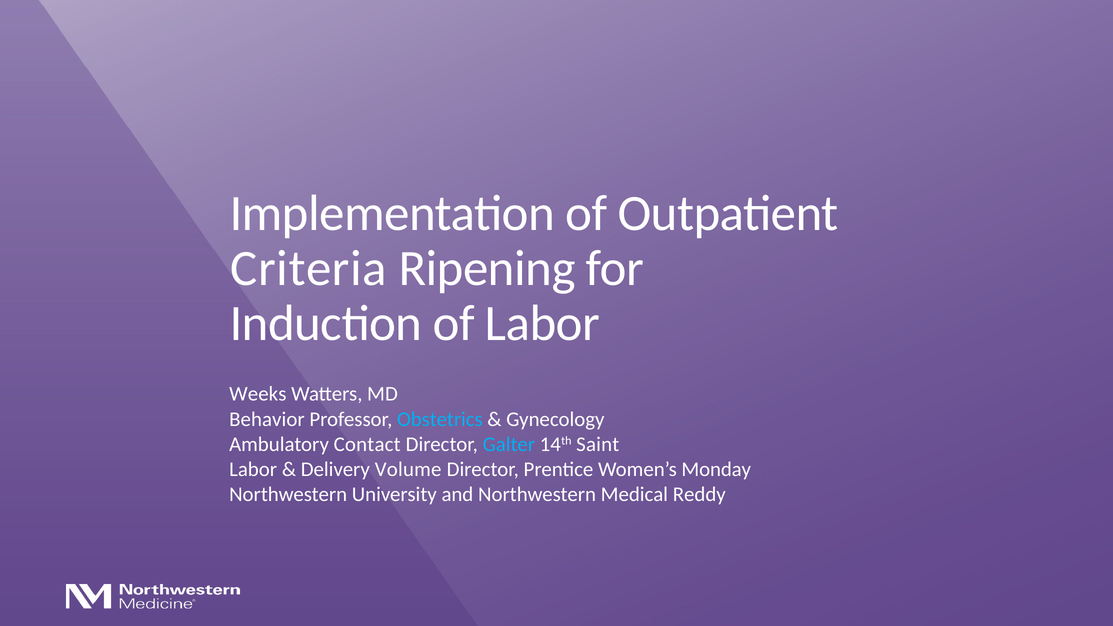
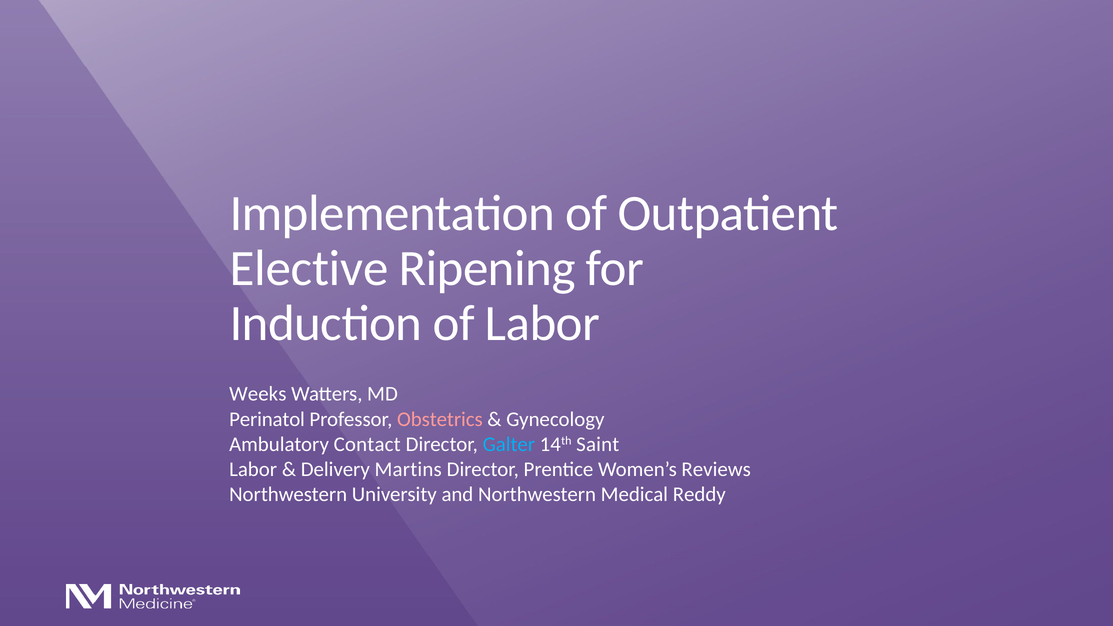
Criteria: Criteria -> Elective
Behavior: Behavior -> Perinatol
Obstetrics colour: light blue -> pink
Volume: Volume -> Martins
Monday: Monday -> Reviews
